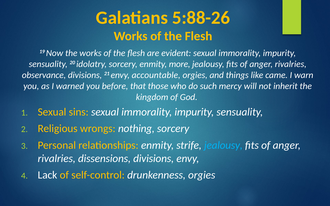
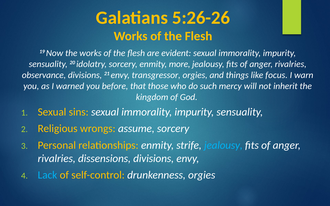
5:88-26: 5:88-26 -> 5:26-26
accountable: accountable -> transgressor
came: came -> focus
nothing: nothing -> assume
Lack colour: white -> light blue
